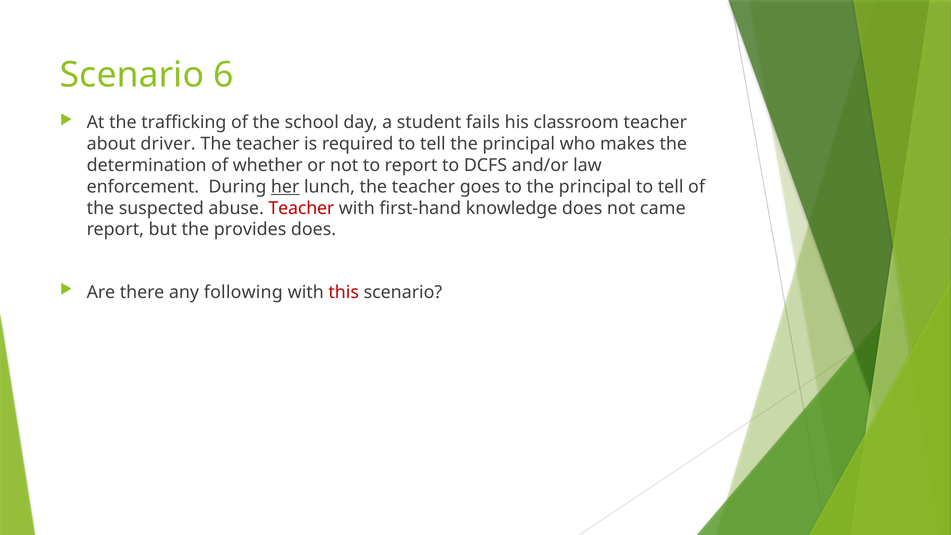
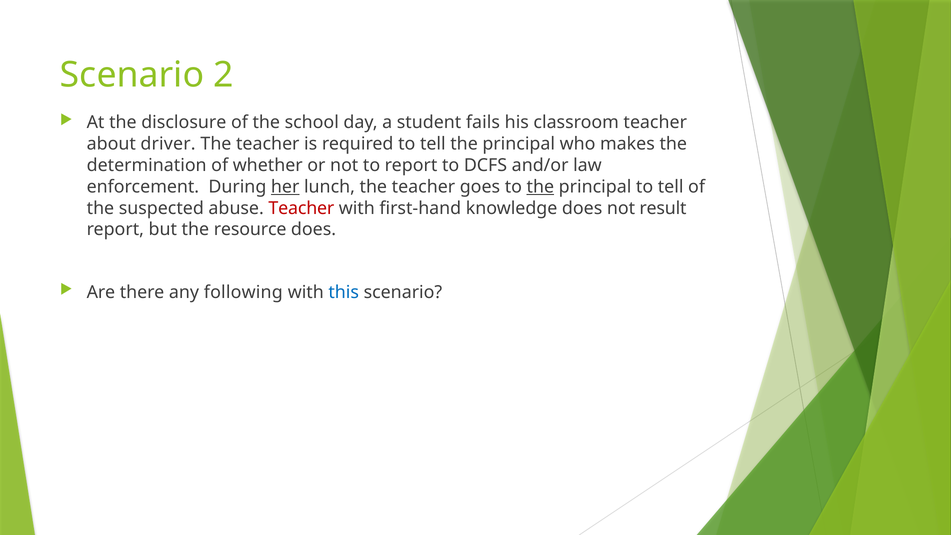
6: 6 -> 2
trafficking: trafficking -> disclosure
the at (540, 187) underline: none -> present
came: came -> result
provides: provides -> resource
this colour: red -> blue
